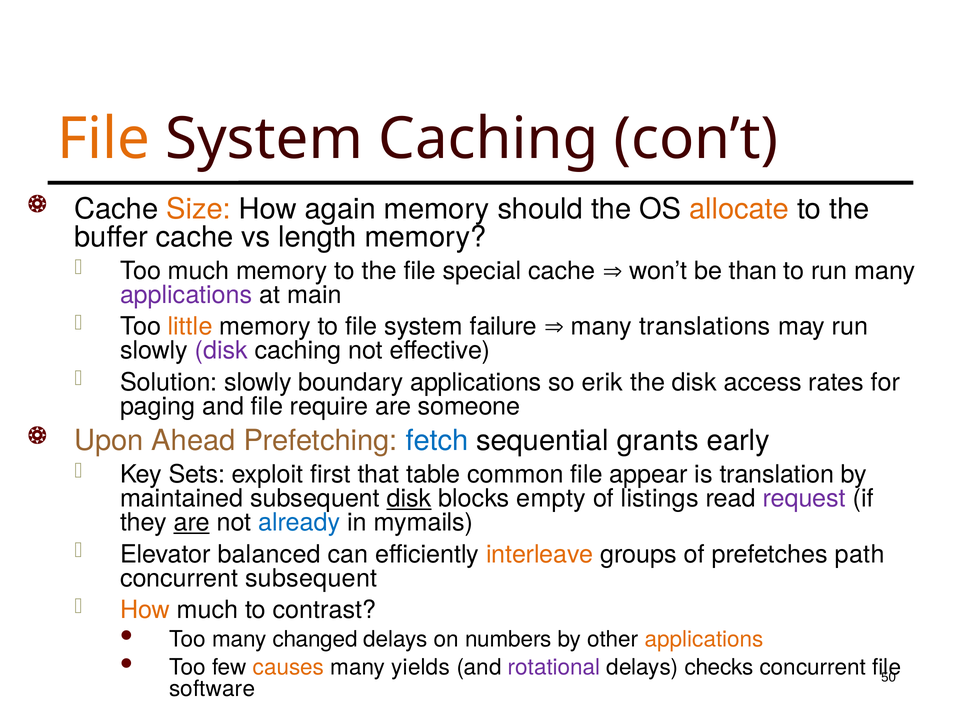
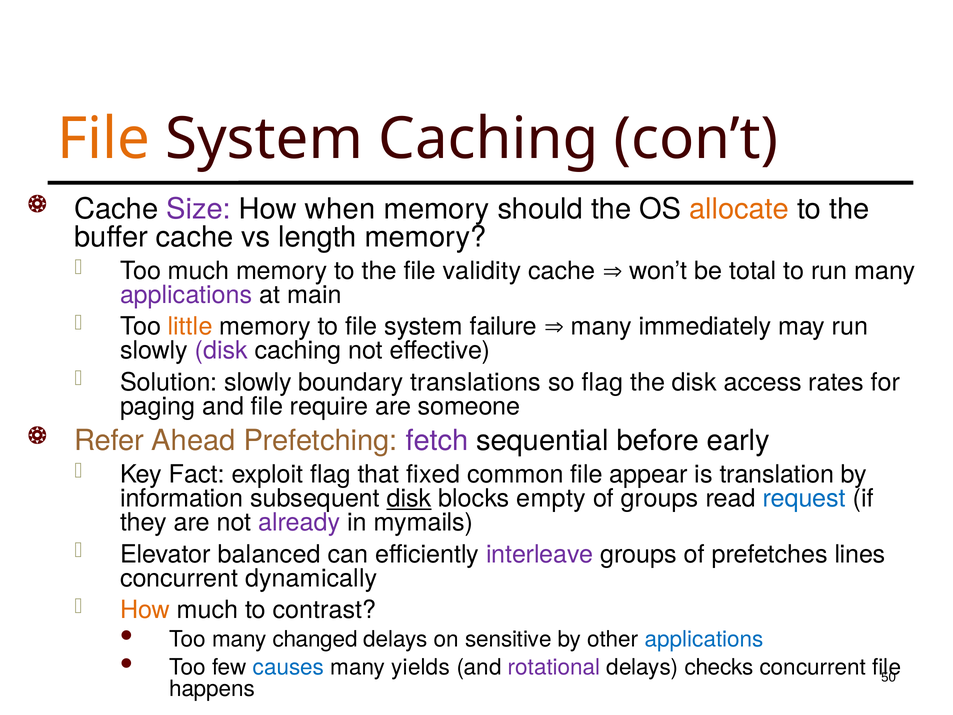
Size colour: orange -> purple
again: again -> when
special: special -> validity
than: than -> total
translations: translations -> immediately
boundary applications: applications -> translations
so erik: erik -> flag
Upon: Upon -> Refer
fetch colour: blue -> purple
grants: grants -> before
Sets: Sets -> Fact
exploit first: first -> flag
table: table -> fixed
maintained: maintained -> information
of listings: listings -> groups
request colour: purple -> blue
are at (192, 522) underline: present -> none
already colour: blue -> purple
interleave colour: orange -> purple
path: path -> lines
concurrent subsequent: subsequent -> dynamically
numbers: numbers -> sensitive
applications at (704, 639) colour: orange -> blue
causes colour: orange -> blue
software: software -> happens
